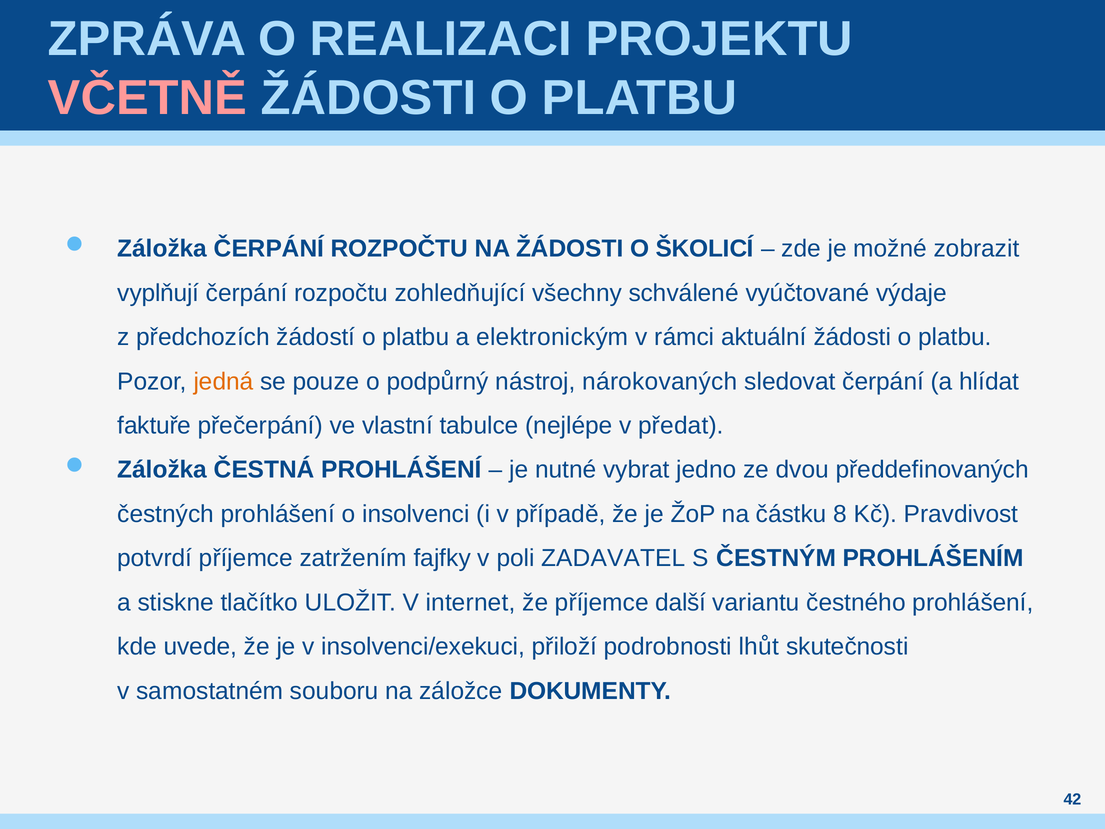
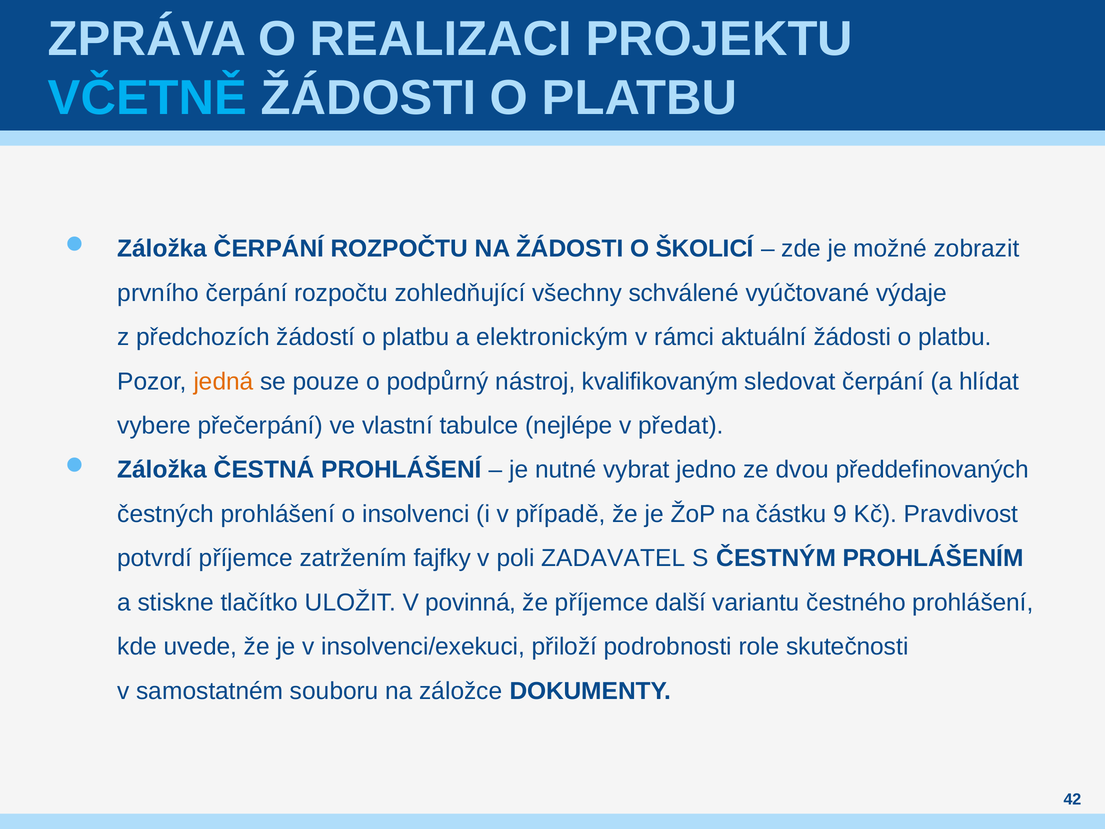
VČETNĚ colour: pink -> light blue
vyplňují: vyplňují -> prvního
nárokovaných: nárokovaných -> kvalifikovaným
faktuře: faktuře -> vybere
8: 8 -> 9
internet: internet -> povinná
lhůt: lhůt -> role
